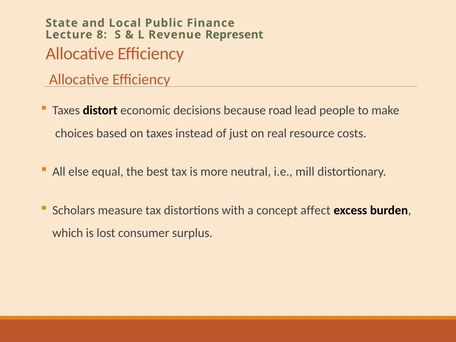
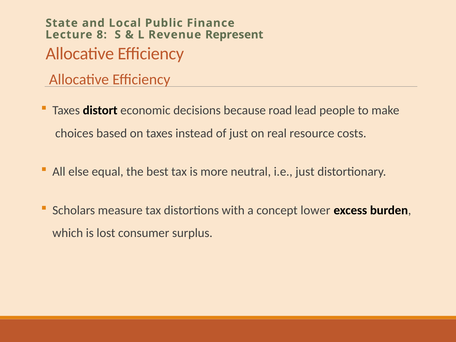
i.e mill: mill -> just
affect: affect -> lower
